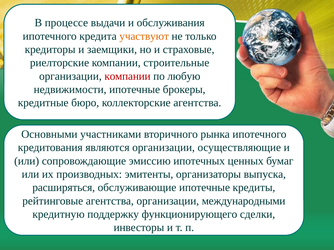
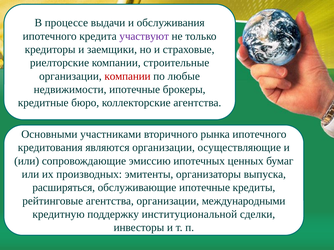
участвуют colour: orange -> purple
любую: любую -> любые
функционирующего: функционирующего -> институциональной
